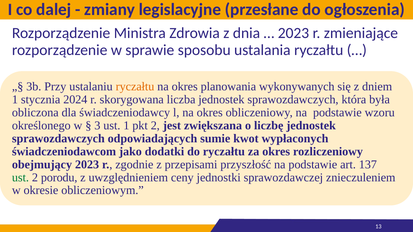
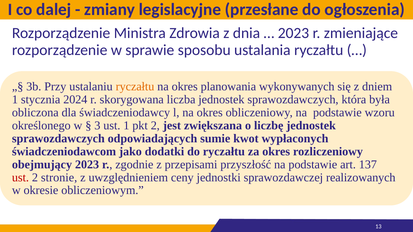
ust at (20, 178) colour: green -> red
porodu: porodu -> stronie
znieczuleniem: znieczuleniem -> realizowanych
